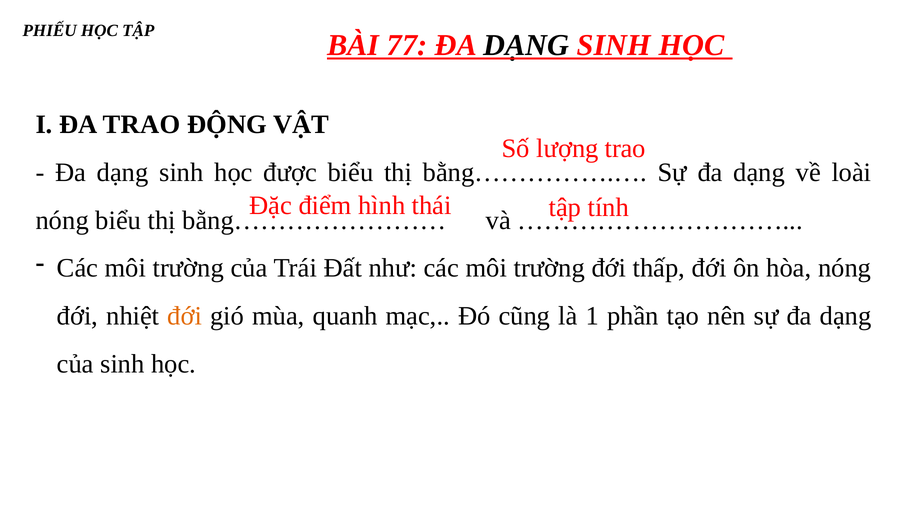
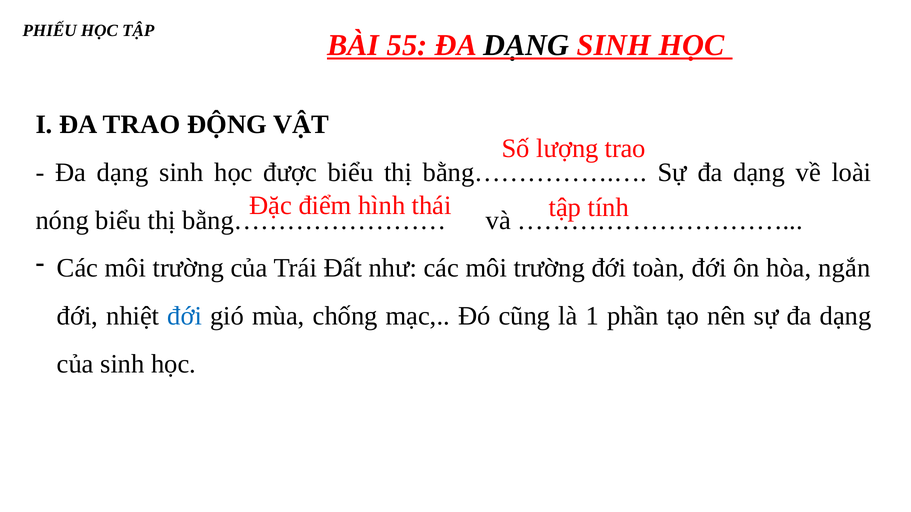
77: 77 -> 55
thấp: thấp -> toàn
hòa nóng: nóng -> ngắn
đới at (185, 316) colour: orange -> blue
quanh: quanh -> chống
